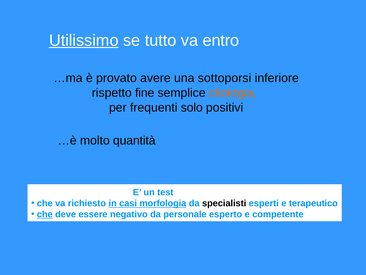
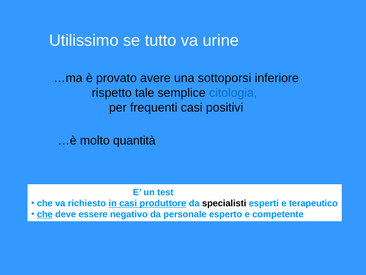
Utilissimo underline: present -> none
entro: entro -> urine
fine: fine -> tale
citologia colour: orange -> blue
frequenti solo: solo -> casi
morfologia: morfologia -> produttore
